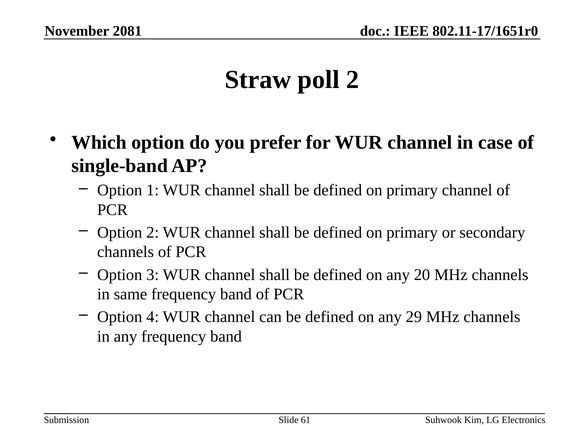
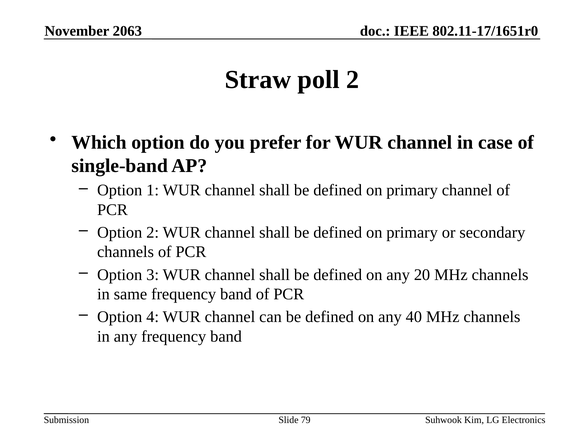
2081: 2081 -> 2063
29: 29 -> 40
61: 61 -> 79
